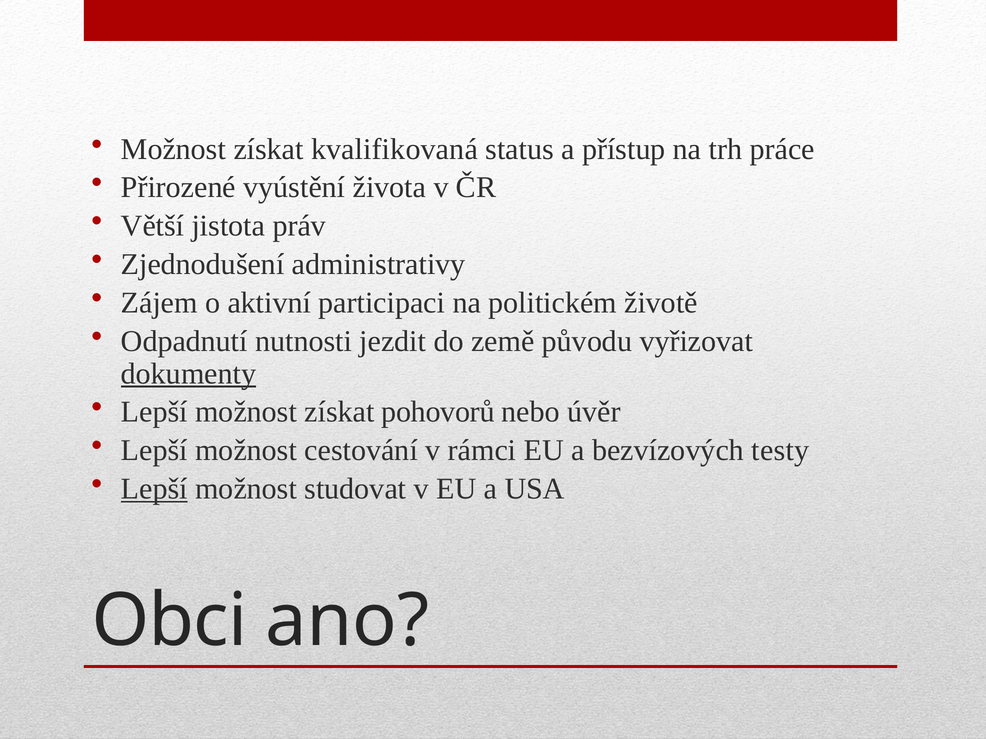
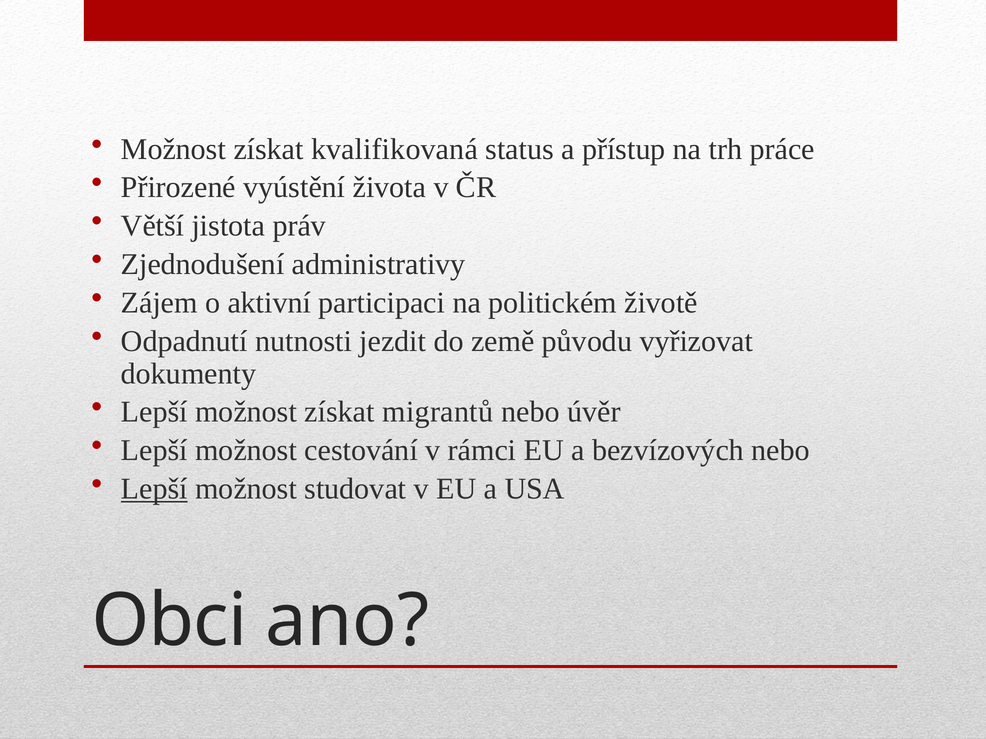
dokumenty underline: present -> none
pohovorů: pohovorů -> migrantů
bezvízových testy: testy -> nebo
